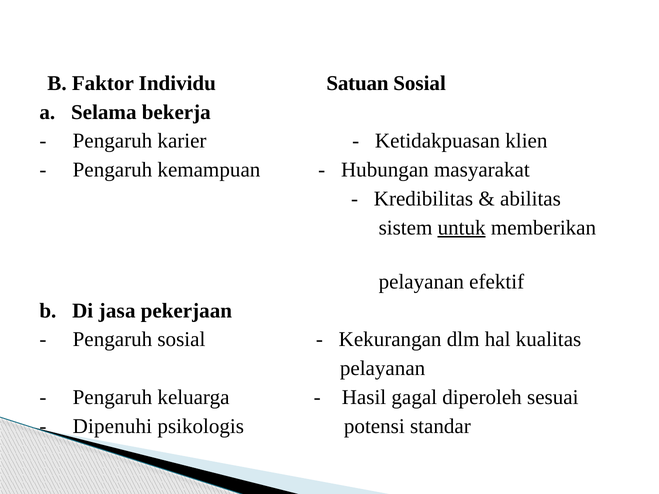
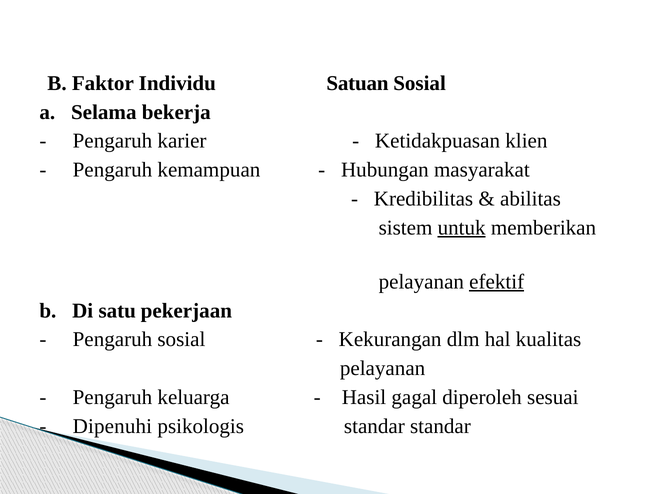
efektif underline: none -> present
jasa: jasa -> satu
psikologis potensi: potensi -> standar
